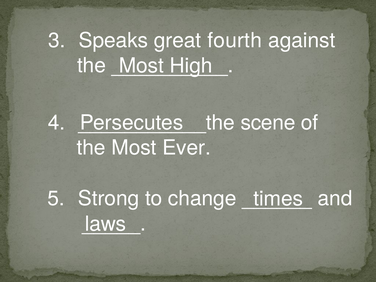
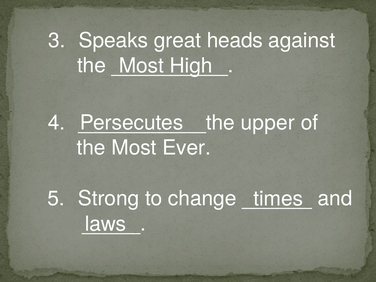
fourth: fourth -> heads
scene: scene -> upper
